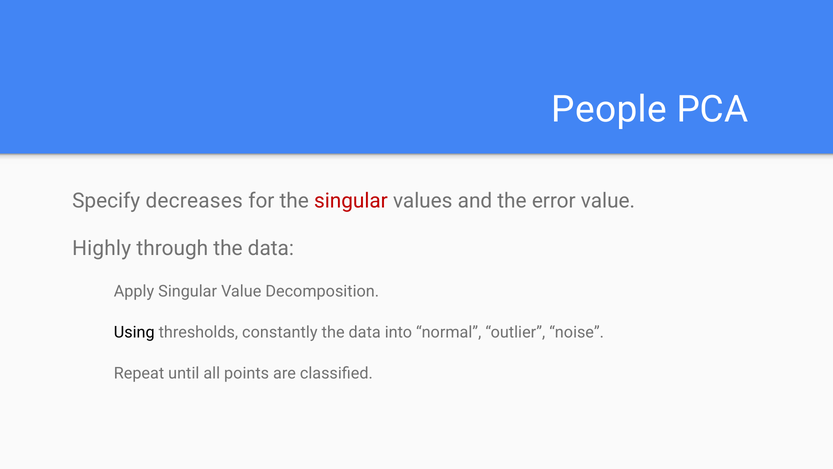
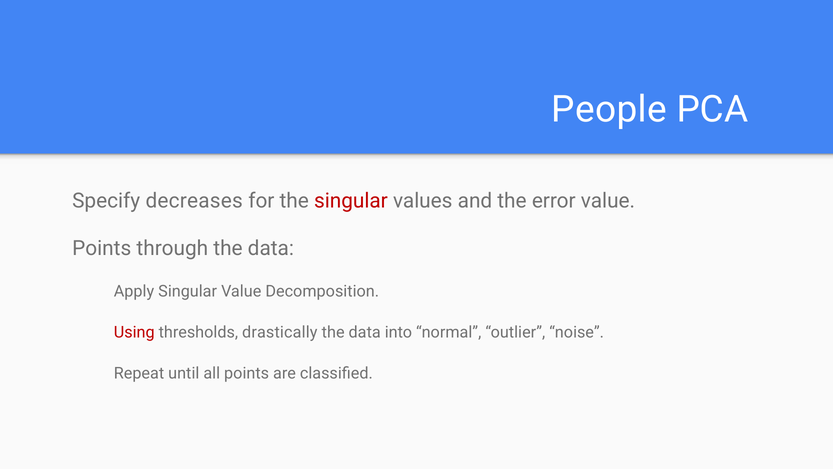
Highly at (102, 248): Highly -> Points
Using colour: black -> red
constantly: constantly -> drastically
